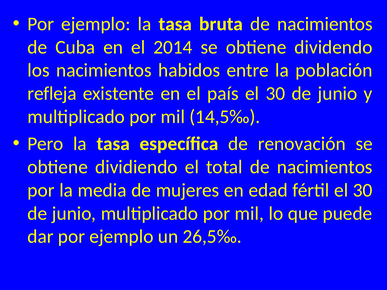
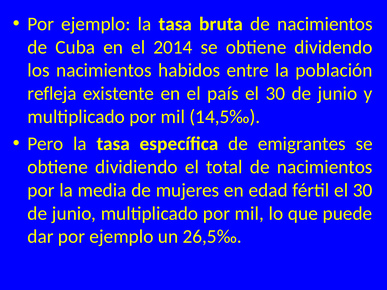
renovación: renovación -> emigrantes
